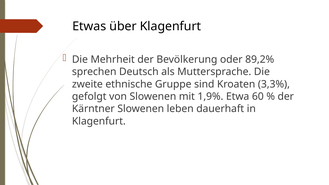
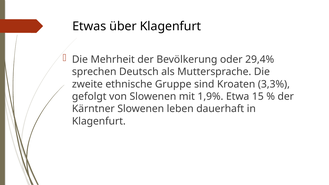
89,2%: 89,2% -> 29,4%
60: 60 -> 15
